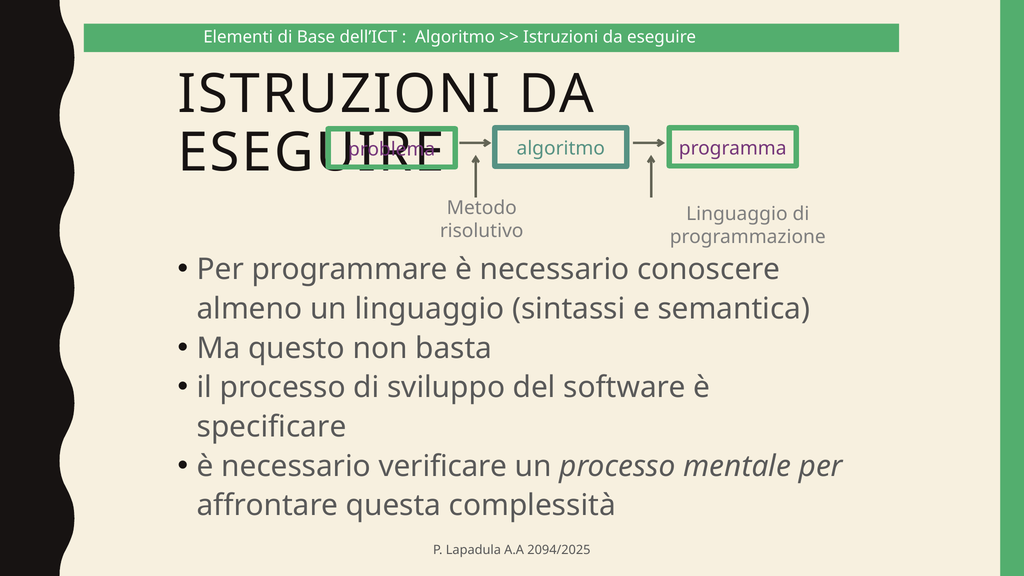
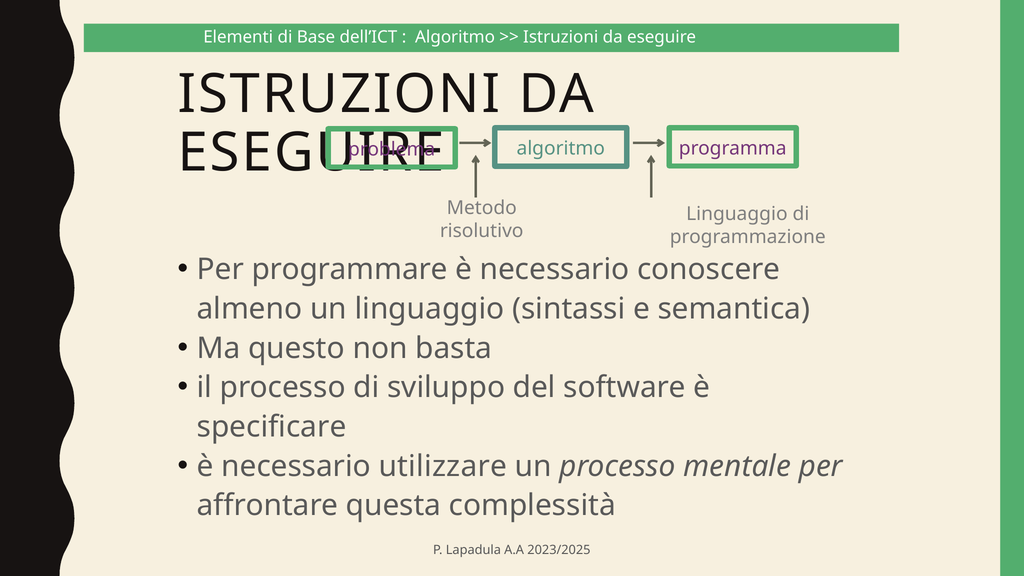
verificare: verificare -> utilizzare
2094/2025: 2094/2025 -> 2023/2025
